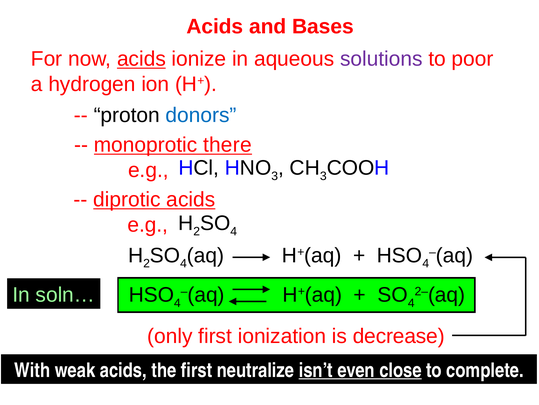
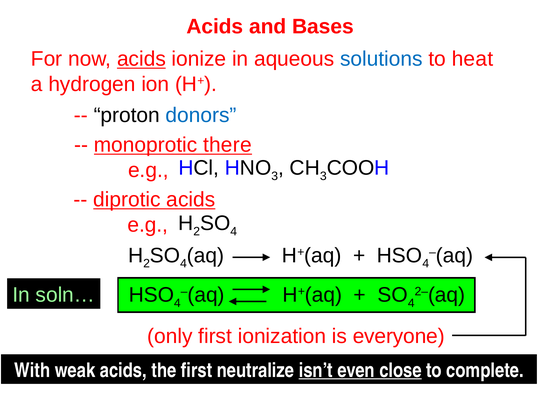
solutions colour: purple -> blue
poor: poor -> heat
decrease: decrease -> everyone
